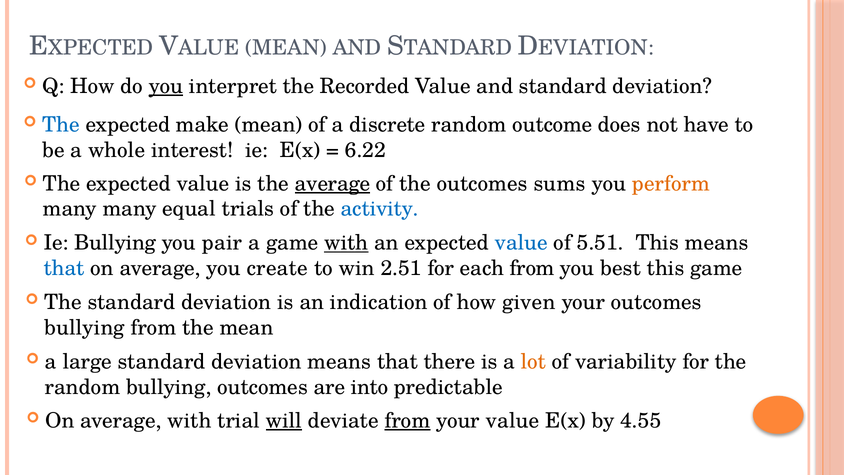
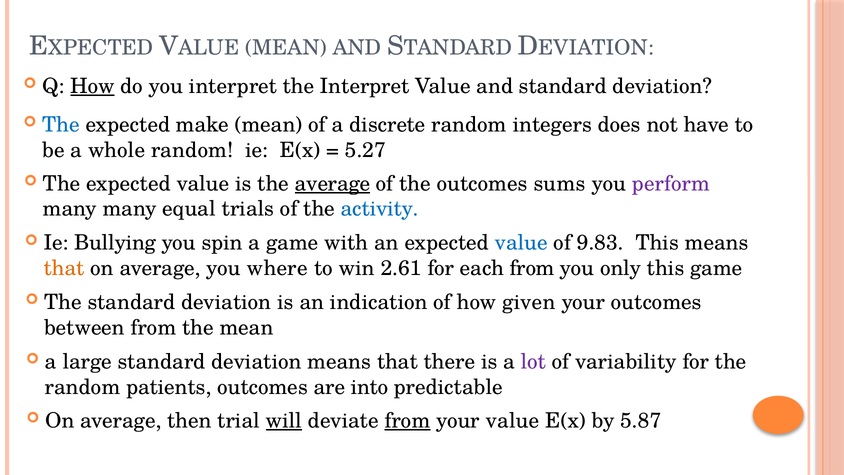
How at (93, 86) underline: none -> present
you at (166, 86) underline: present -> none
the Recorded: Recorded -> Interpret
outcome: outcome -> integers
whole interest: interest -> random
6.22: 6.22 -> 5.27
perform colour: orange -> purple
pair: pair -> spin
with at (346, 243) underline: present -> none
5.51: 5.51 -> 9.83
that at (64, 268) colour: blue -> orange
create: create -> where
2.51: 2.51 -> 2.61
best: best -> only
bullying at (85, 328): bullying -> between
lot colour: orange -> purple
random bullying: bullying -> patients
average with: with -> then
4.55: 4.55 -> 5.87
